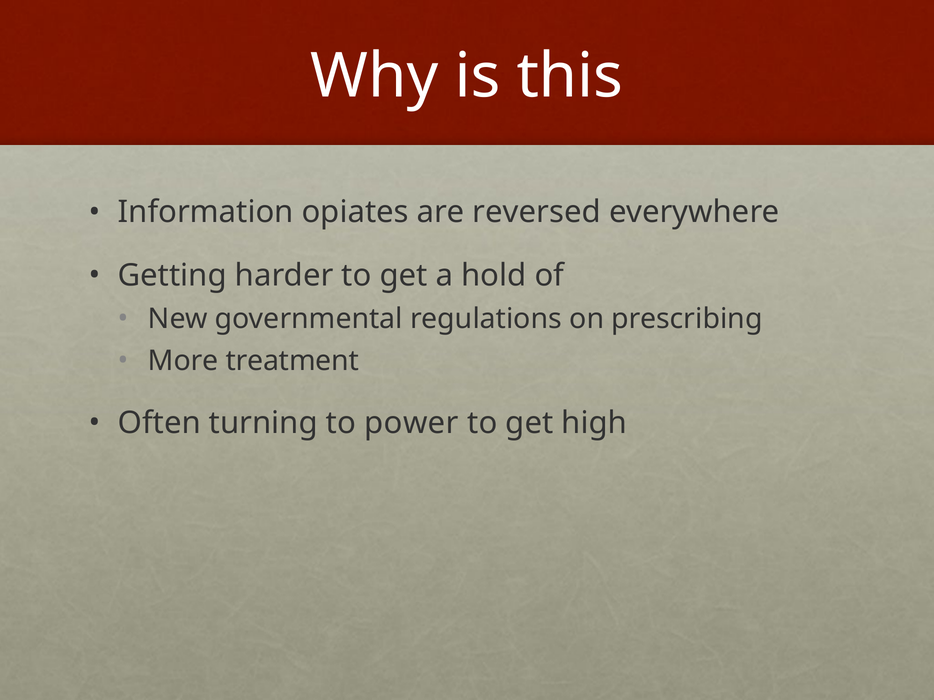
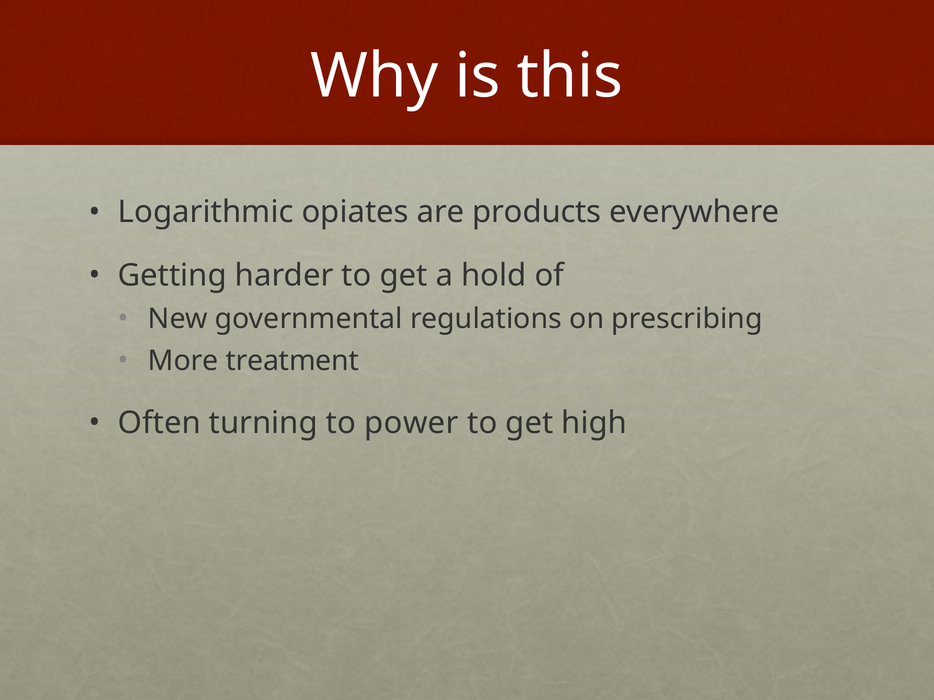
Information: Information -> Logarithmic
reversed: reversed -> products
